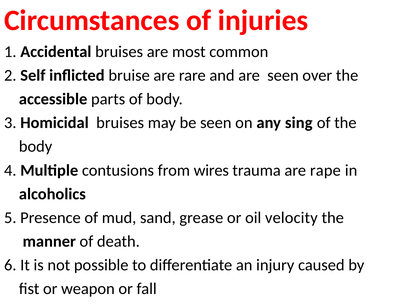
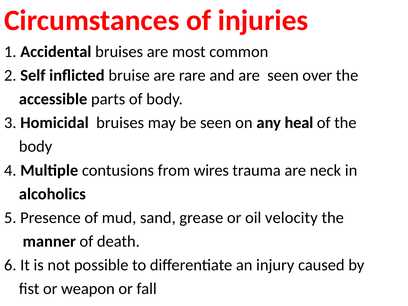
sing: sing -> heal
rape: rape -> neck
